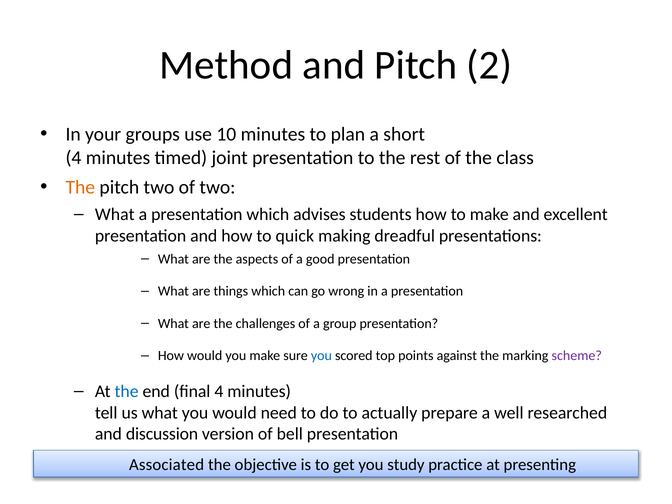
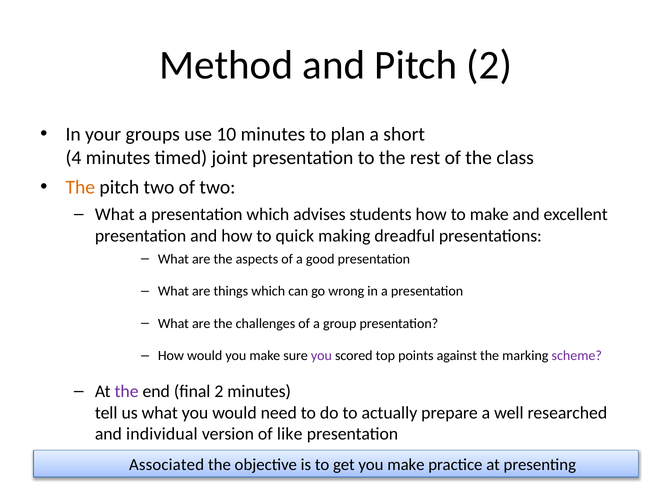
you at (321, 356) colour: blue -> purple
the at (127, 391) colour: blue -> purple
final 4: 4 -> 2
discussion: discussion -> individual
bell: bell -> like
get you study: study -> make
